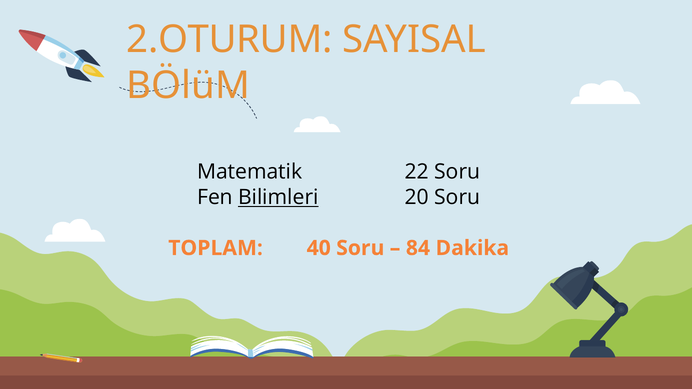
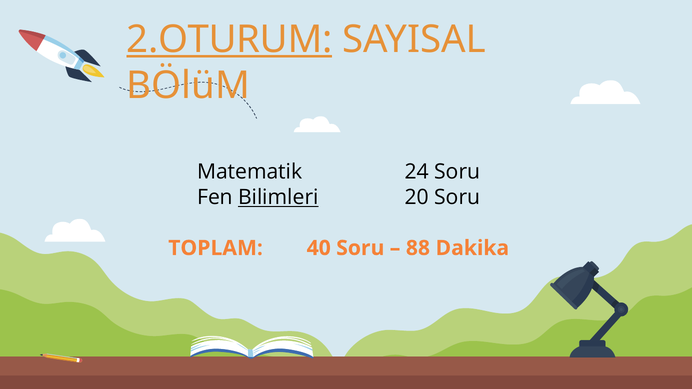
2.OTURUM underline: none -> present
22: 22 -> 24
84: 84 -> 88
